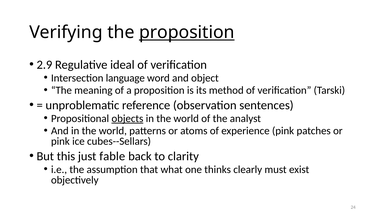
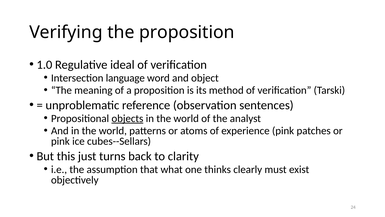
proposition at (187, 32) underline: present -> none
2.9: 2.9 -> 1.0
fable: fable -> turns
